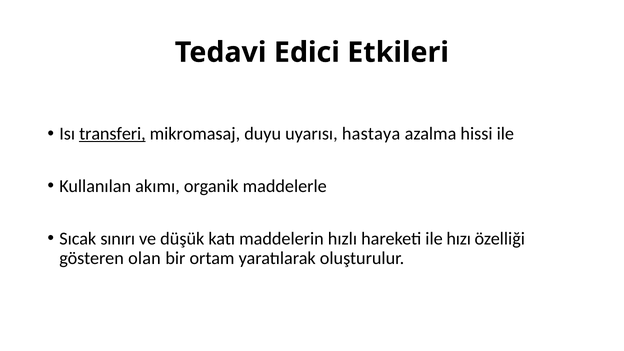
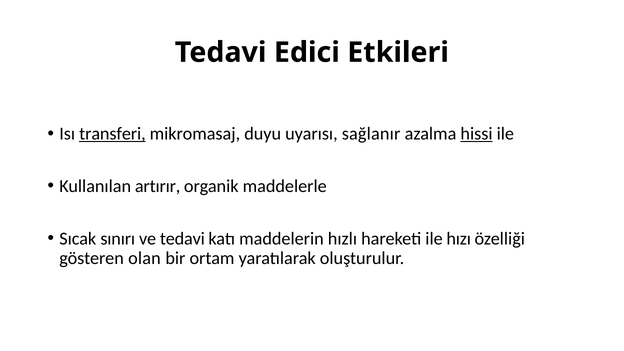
hastaya: hastaya -> sağlanır
hissi underline: none -> present
akımı: akımı -> artırır
ve düşük: düşük -> tedavi
